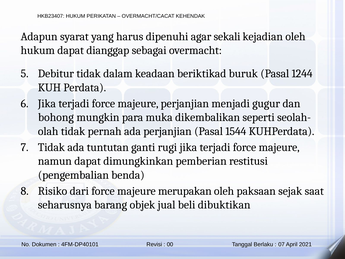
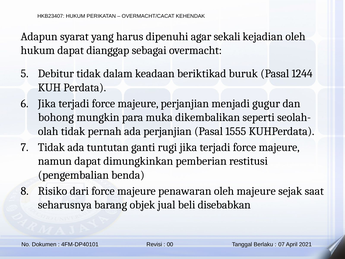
1544: 1544 -> 1555
merupakan: merupakan -> penawaran
oleh paksaan: paksaan -> majeure
dibuktikan: dibuktikan -> disebabkan
